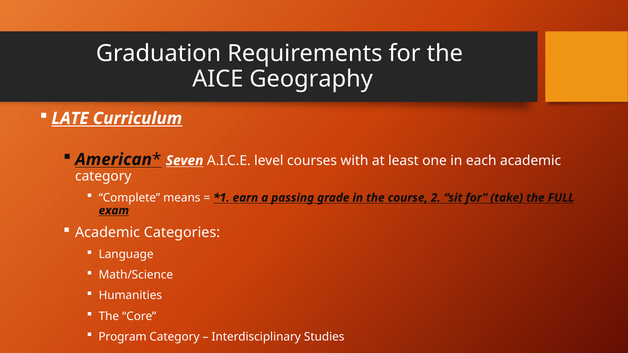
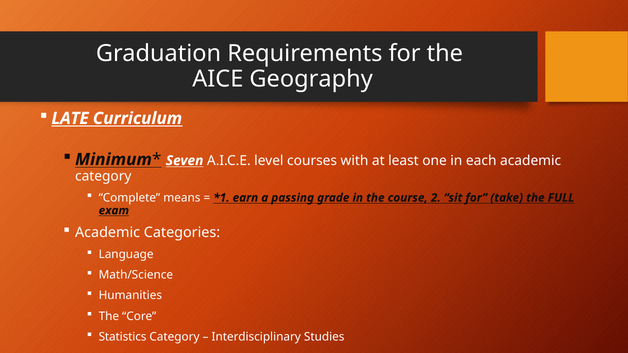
American: American -> Minimum
Program: Program -> Statistics
